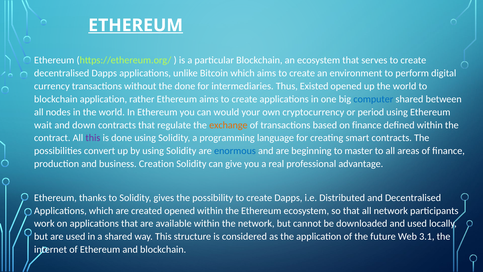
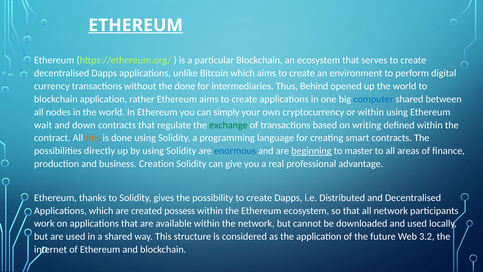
Existed: Existed -> Behind
would: would -> simply
or period: period -> within
exchange colour: orange -> green
on finance: finance -> writing
this at (93, 138) colour: purple -> orange
convert: convert -> directly
beginning underline: none -> present
created opened: opened -> possess
3.1: 3.1 -> 3.2
